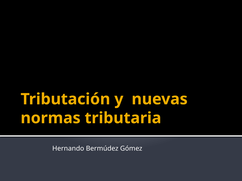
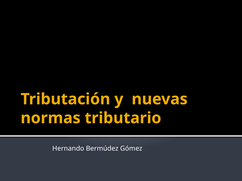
tributaria: tributaria -> tributario
